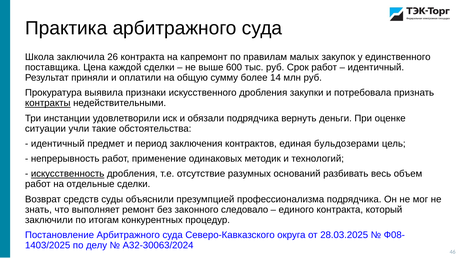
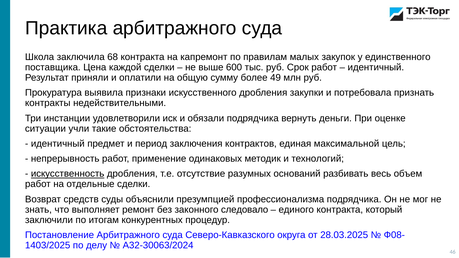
26: 26 -> 68
14: 14 -> 49
контракты underline: present -> none
бульдозерами: бульдозерами -> максимальной
